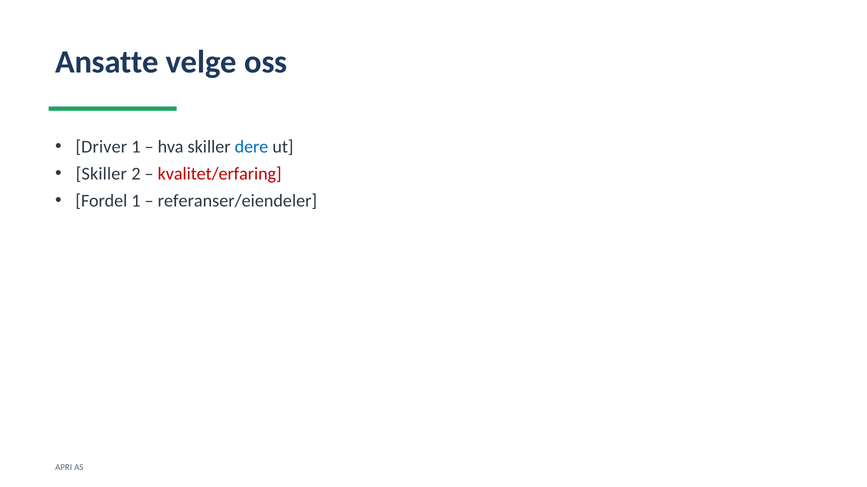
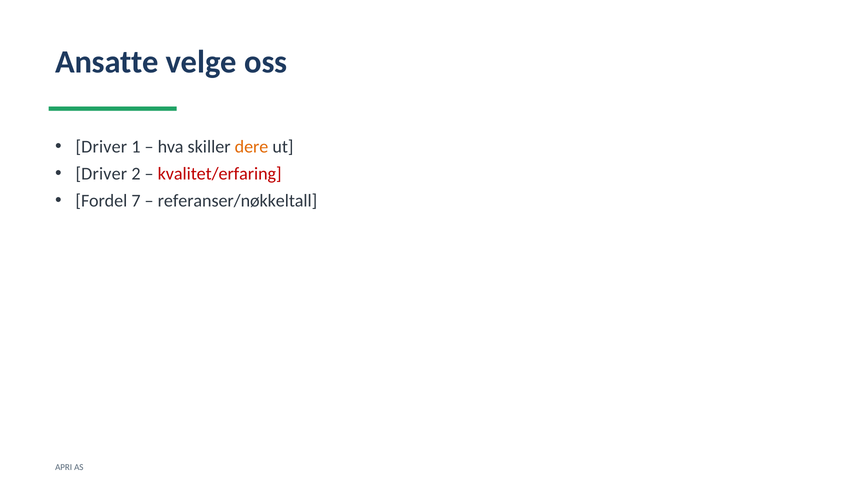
dere colour: blue -> orange
Skiller at (101, 174): Skiller -> Driver
Fordel 1: 1 -> 7
referanser/eiendeler: referanser/eiendeler -> referanser/nøkkeltall
